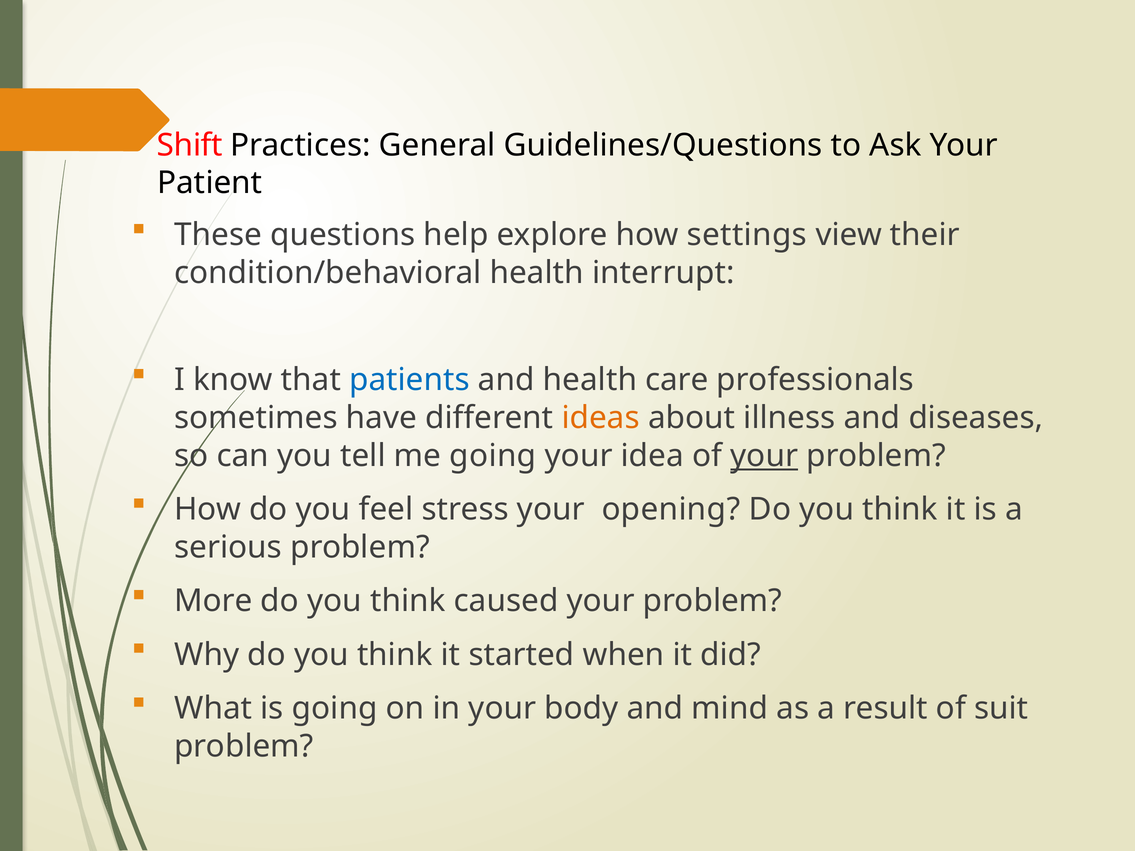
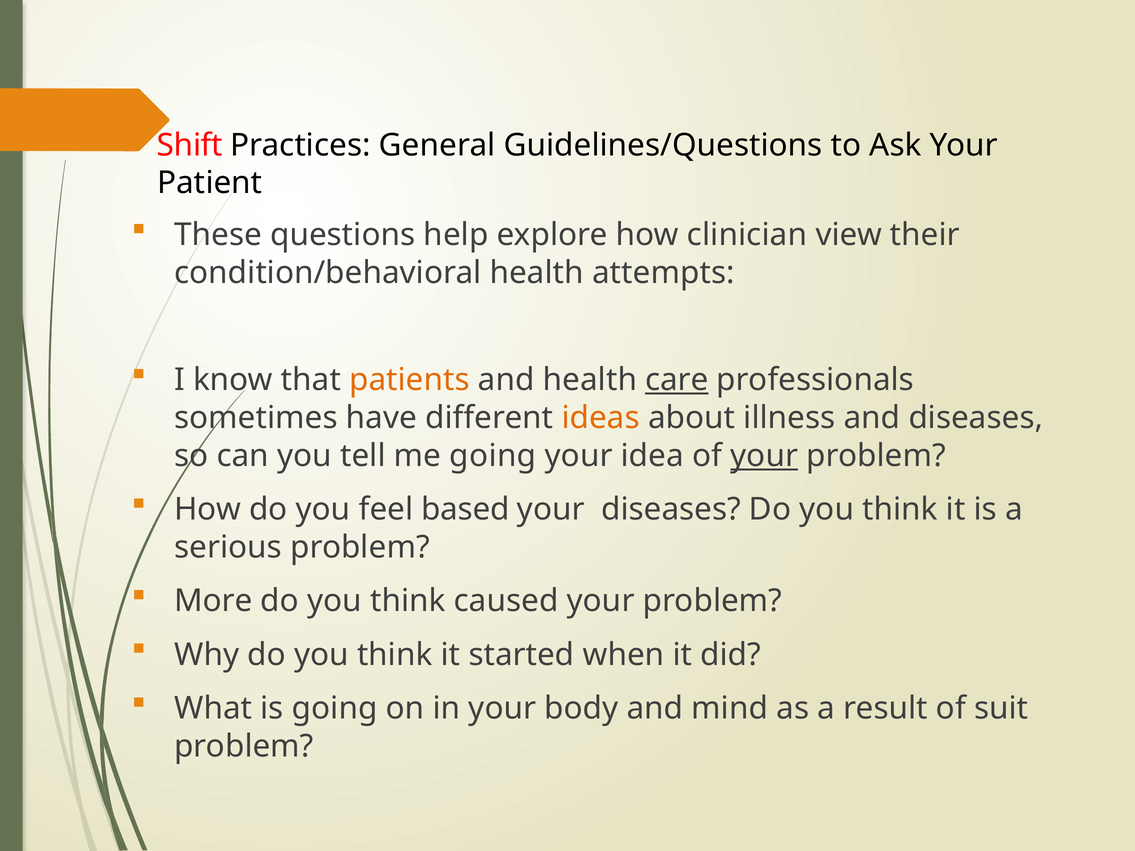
settings: settings -> clinician
interrupt: interrupt -> attempts
patients colour: blue -> orange
care underline: none -> present
stress: stress -> based
your opening: opening -> diseases
